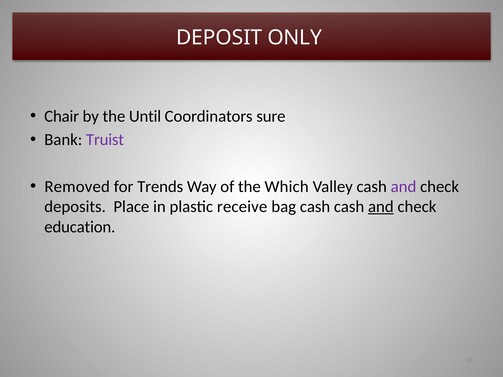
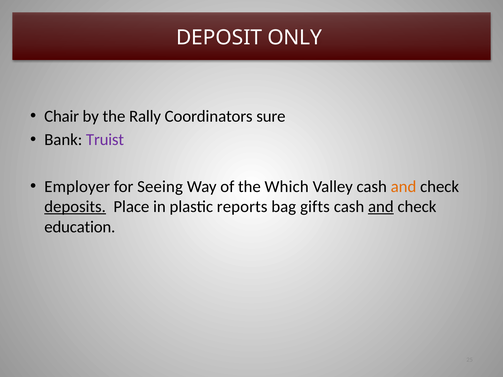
Until: Until -> Rally
Removed: Removed -> Employer
Trends: Trends -> Seeing
and at (404, 187) colour: purple -> orange
deposits underline: none -> present
receive: receive -> reports
bag cash: cash -> gifts
